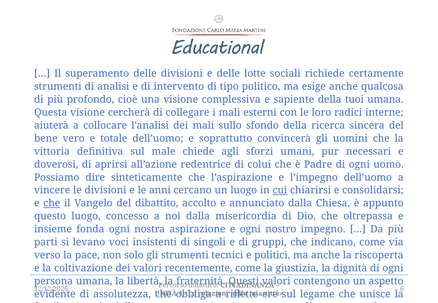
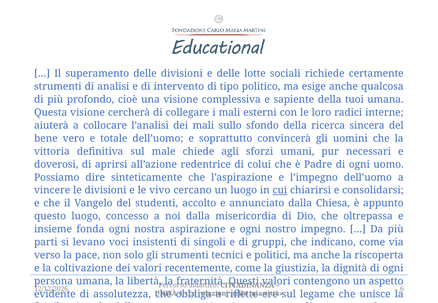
anni: anni -> vivo
che at (52, 203) underline: present -> none
dibattito: dibattito -> studenti
